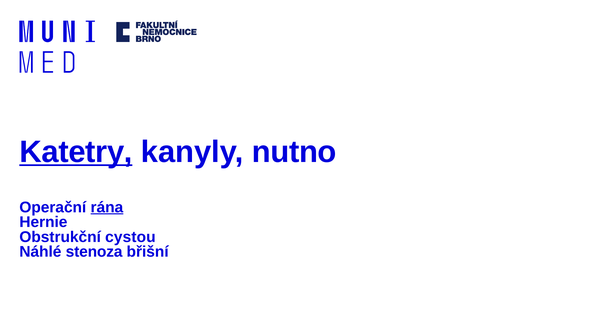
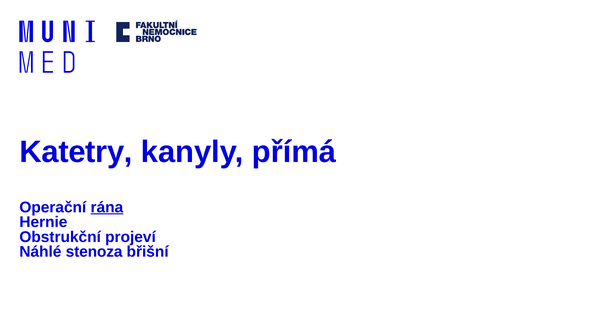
Katetry underline: present -> none
nutno: nutno -> přímá
cystou: cystou -> projeví
